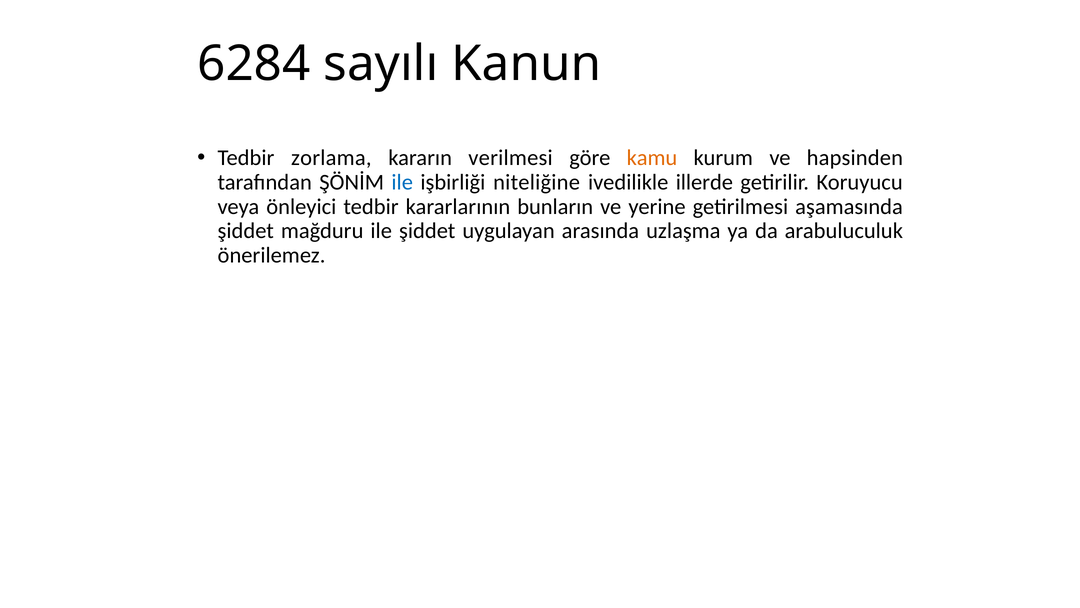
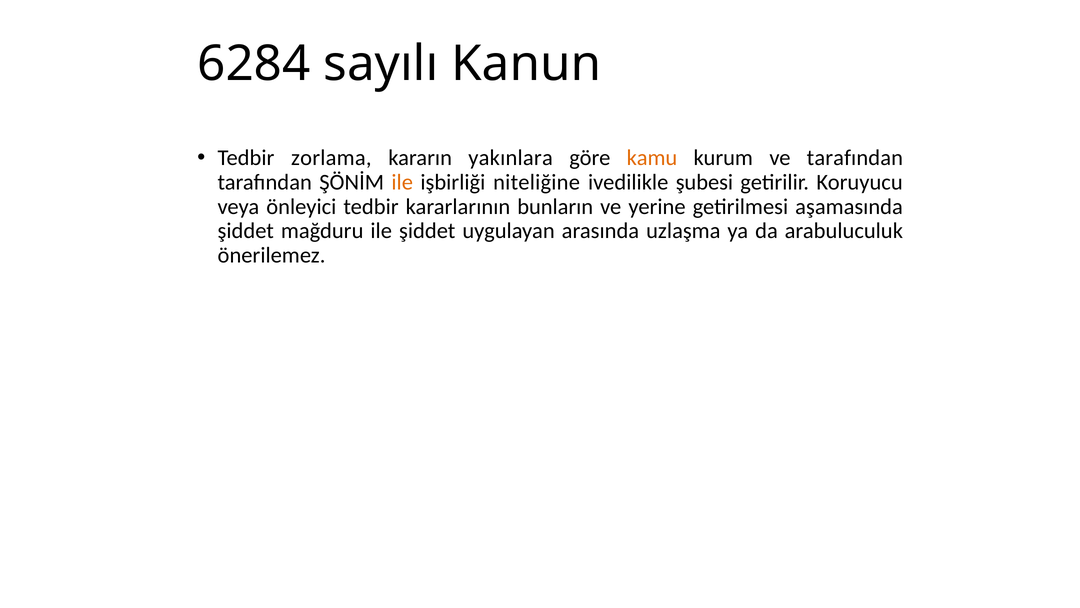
verilmesi: verilmesi -> yakınlara
ve hapsinden: hapsinden -> tarafından
ile at (402, 182) colour: blue -> orange
illerde: illerde -> şubesi
